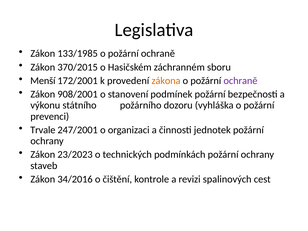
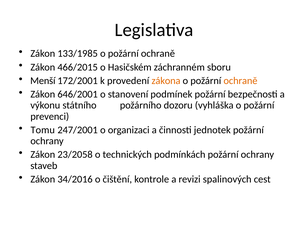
370/2015: 370/2015 -> 466/2015
ochraně at (240, 81) colour: purple -> orange
908/2001: 908/2001 -> 646/2001
Trvale: Trvale -> Tomu
23/2023: 23/2023 -> 23/2058
